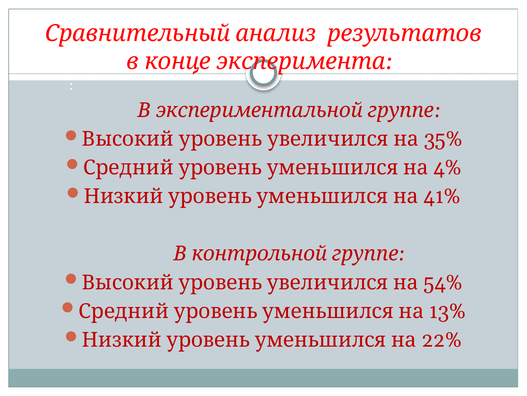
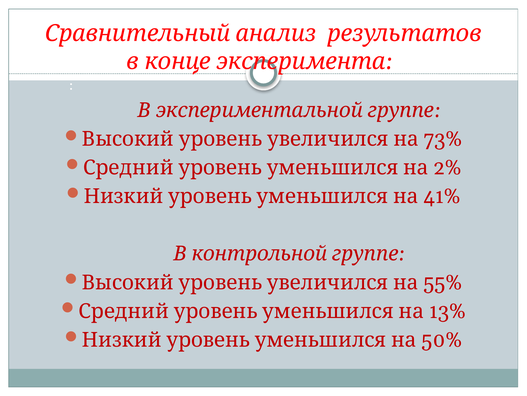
35%: 35% -> 73%
4%: 4% -> 2%
54%: 54% -> 55%
22%: 22% -> 50%
